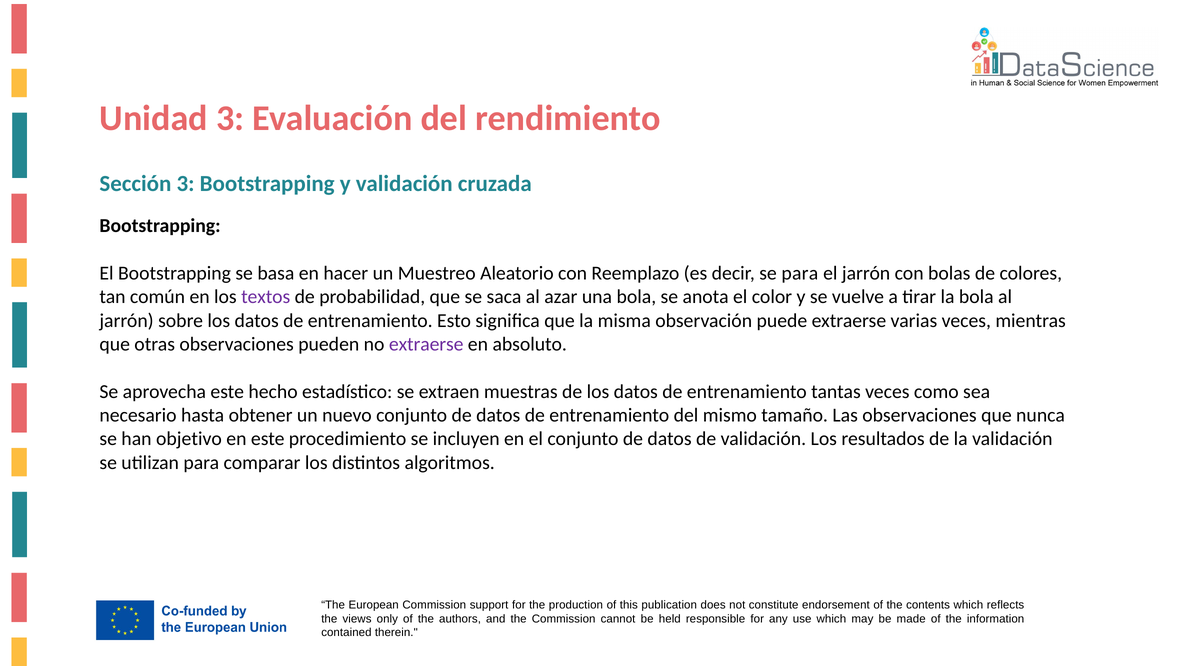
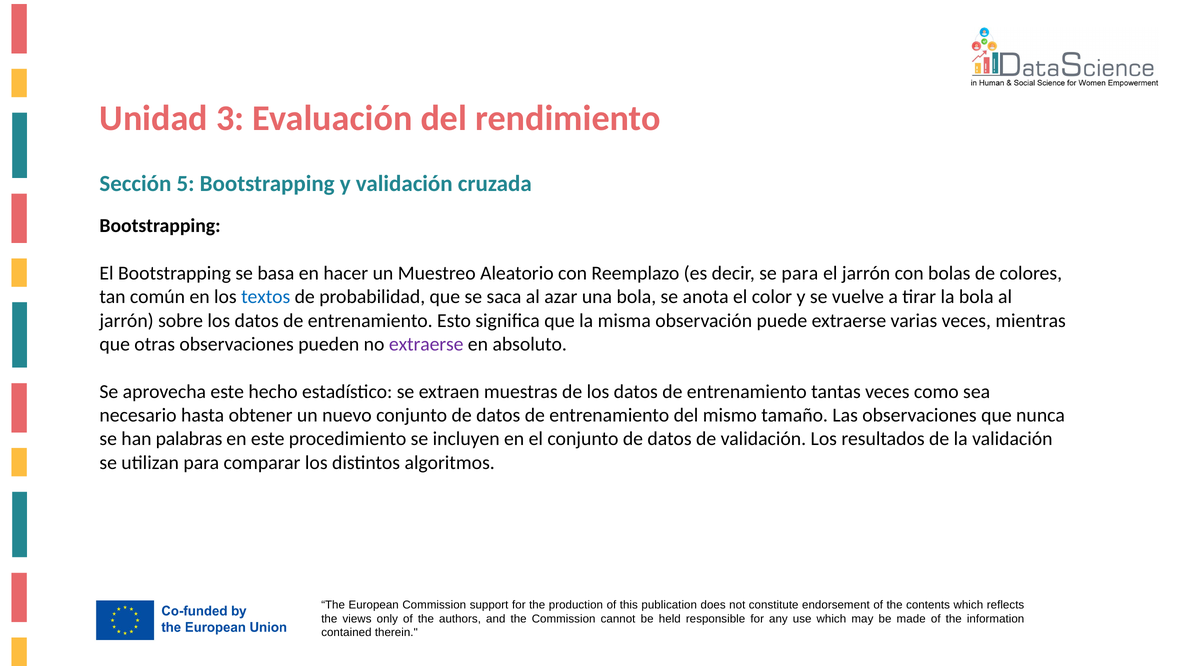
Sección 3: 3 -> 5
textos colour: purple -> blue
objetivo: objetivo -> palabras
